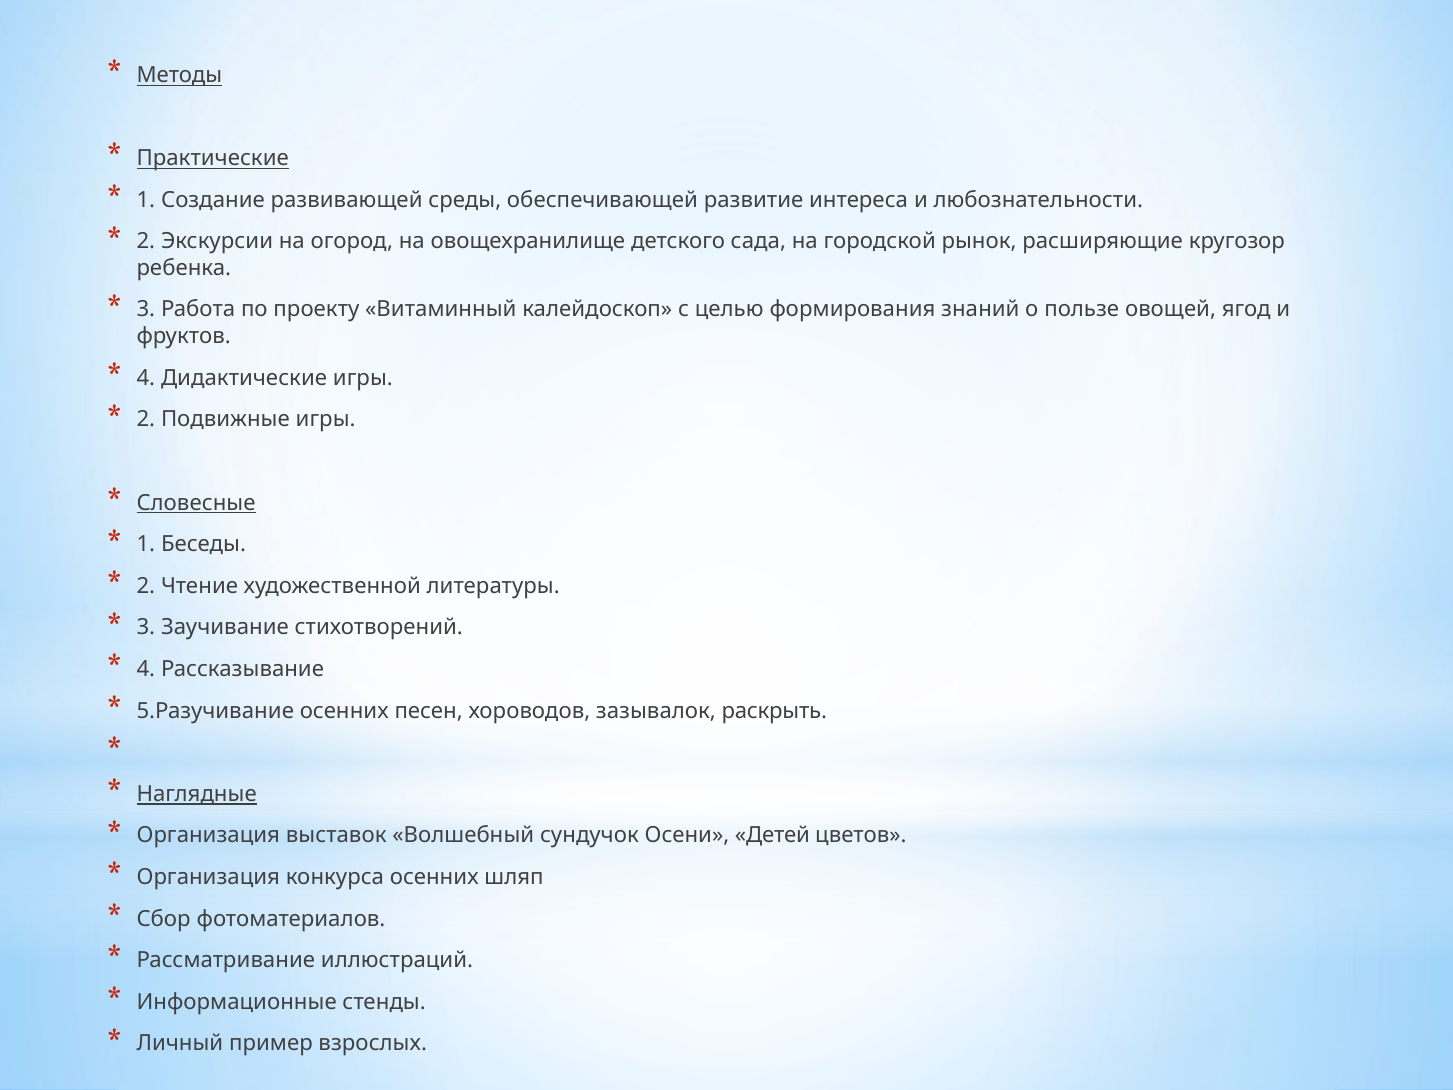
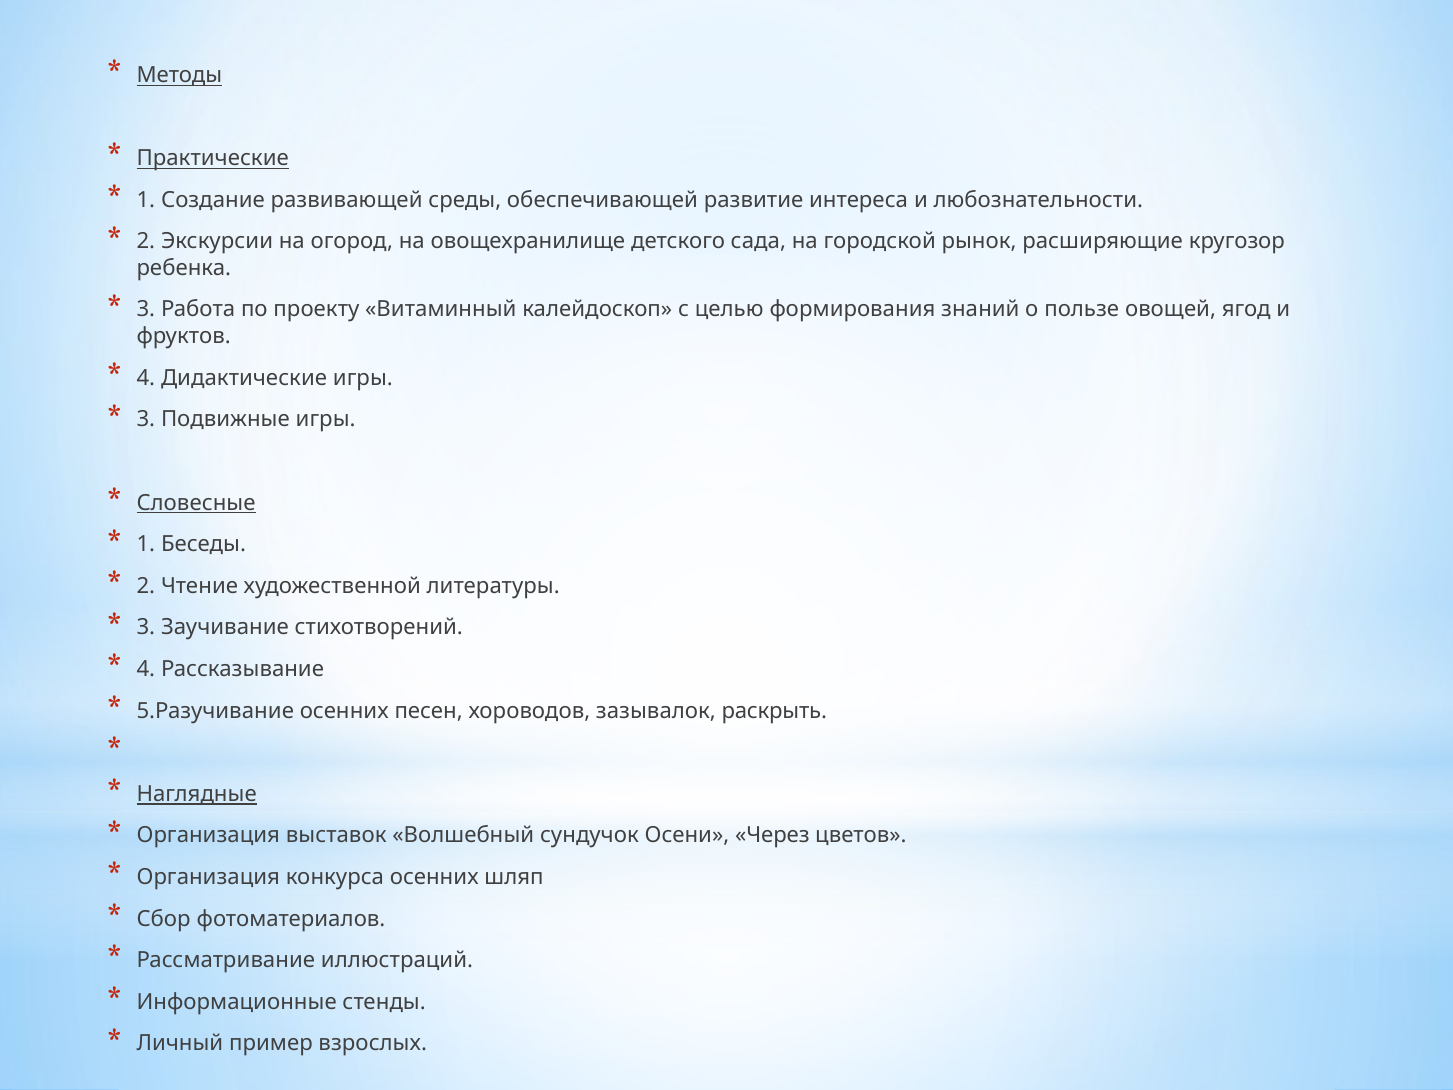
2 at (146, 419): 2 -> 3
Детей: Детей -> Через
